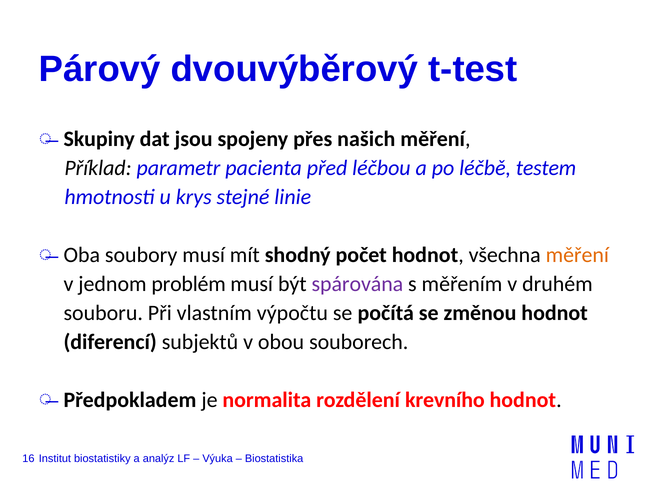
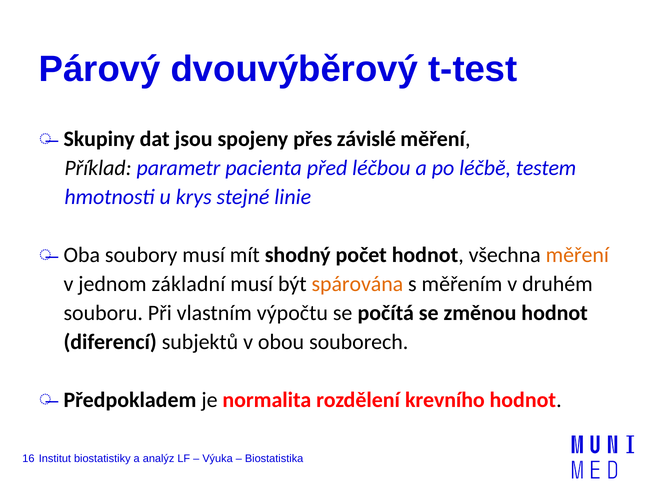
našich: našich -> závislé
problém: problém -> základní
spárována colour: purple -> orange
